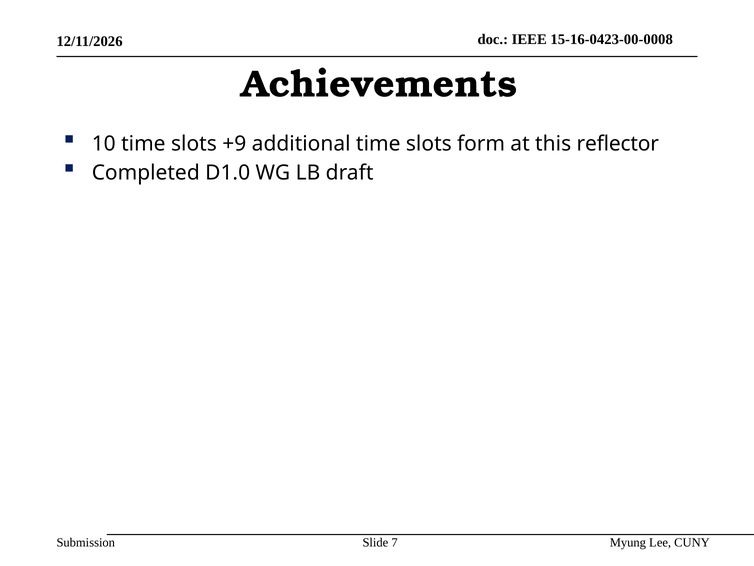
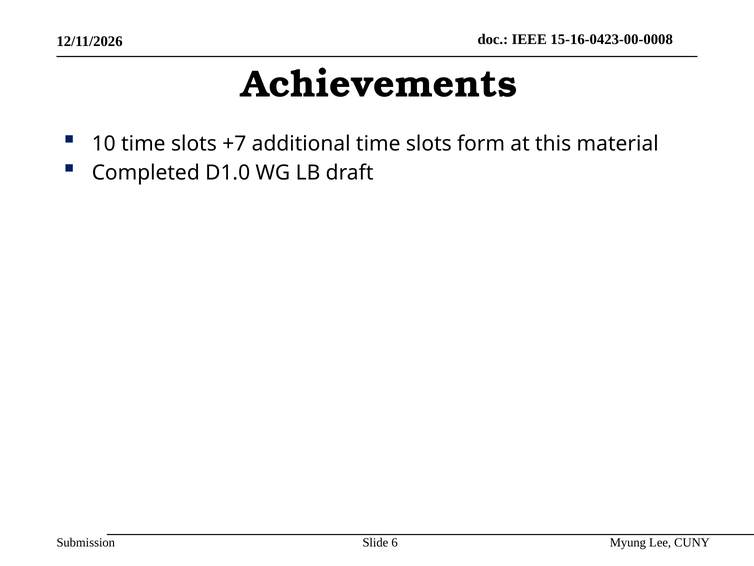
+9: +9 -> +7
reflector: reflector -> material
7: 7 -> 6
